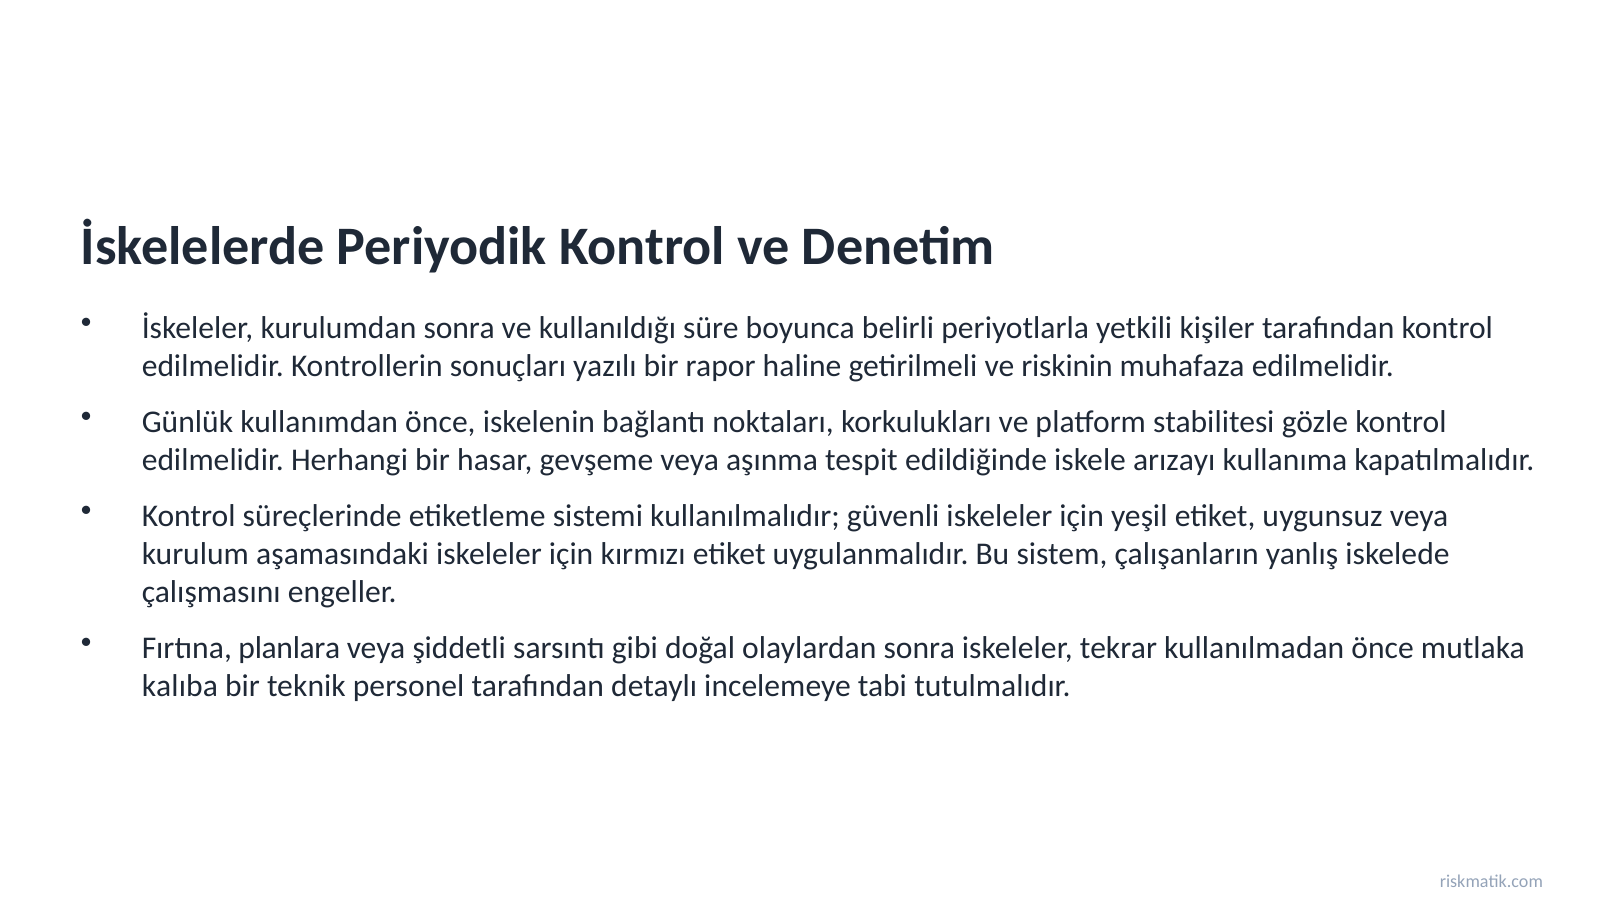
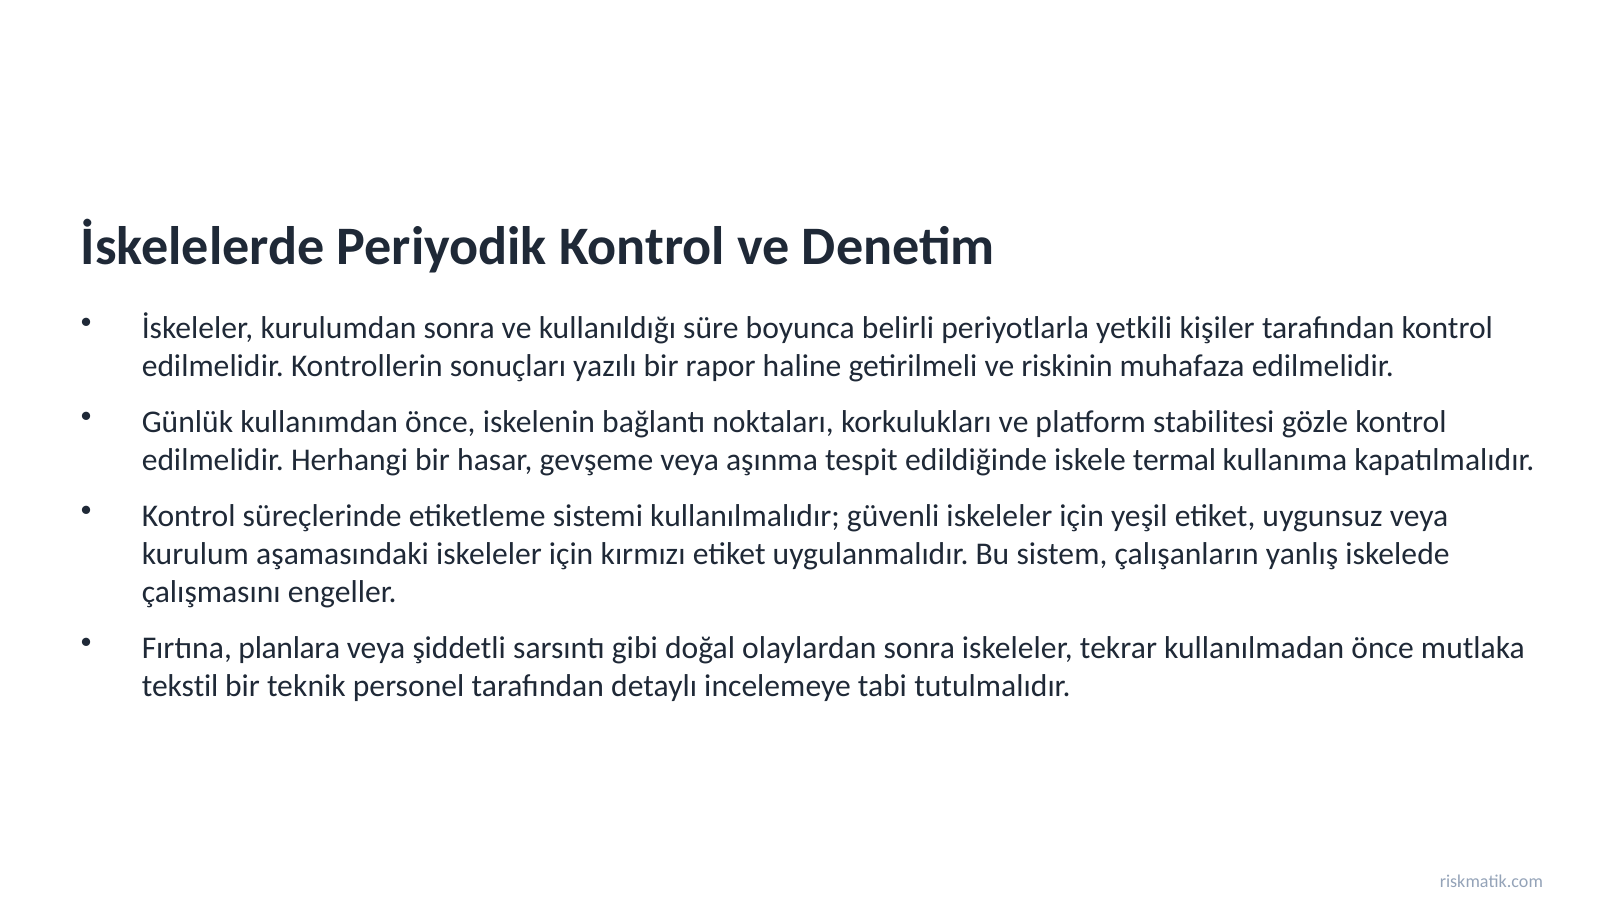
arızayı: arızayı -> termal
kalıba: kalıba -> tekstil
